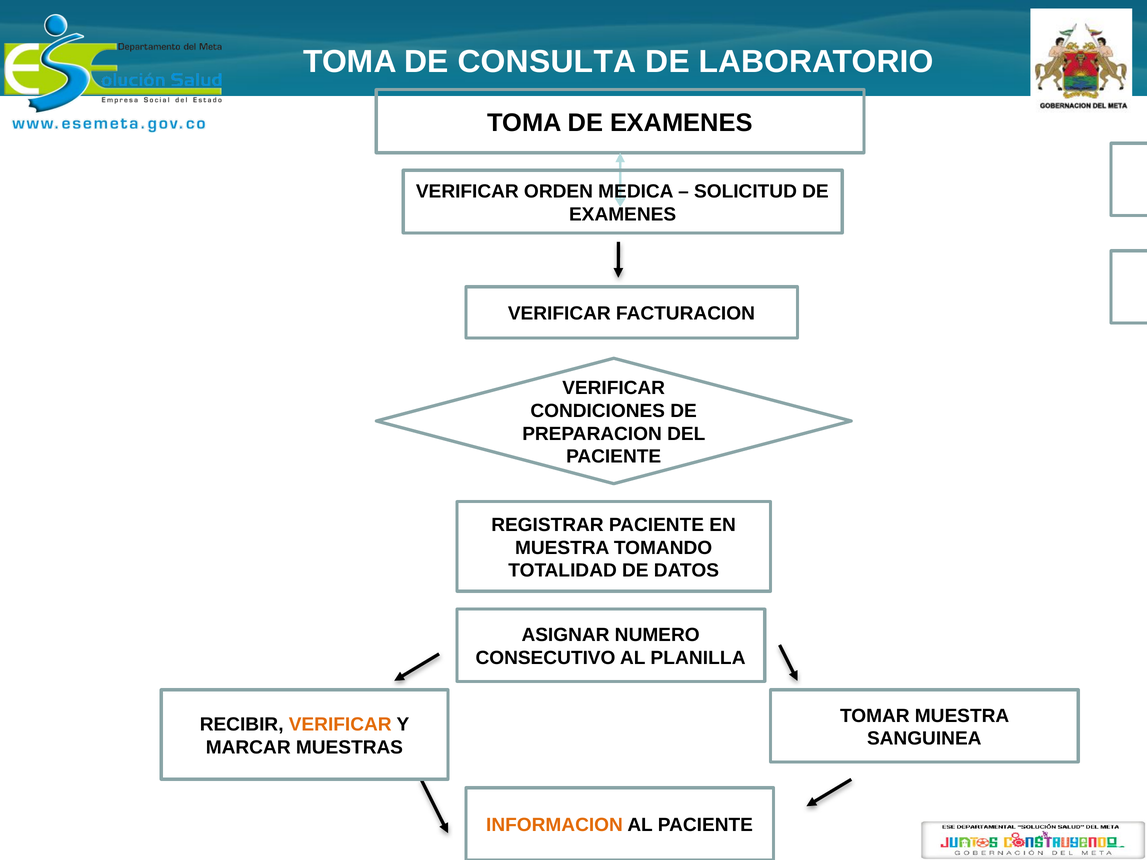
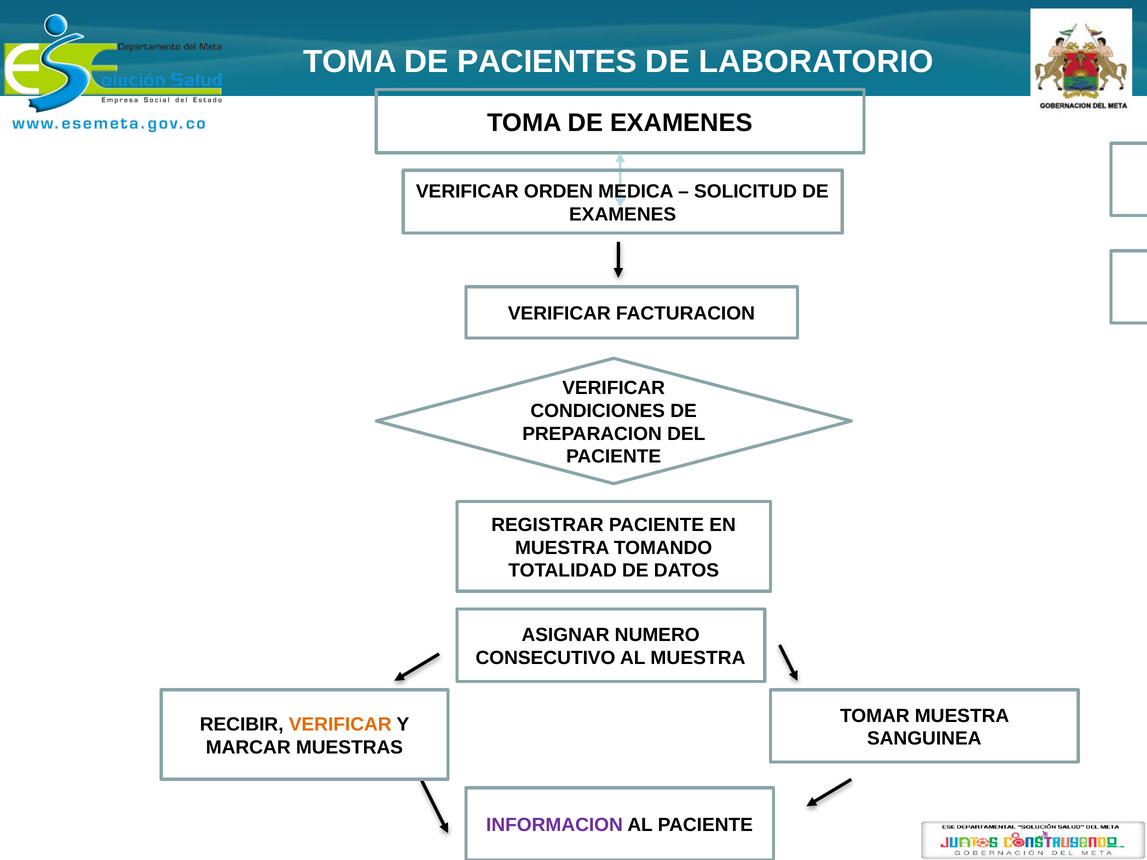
DE CONSULTA: CONSULTA -> PACIENTES
AL PLANILLA: PLANILLA -> MUESTRA
INFORMACION colour: orange -> purple
